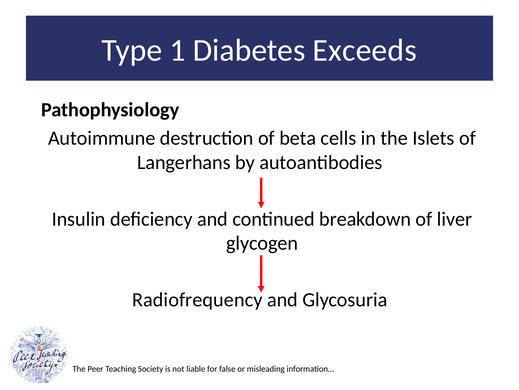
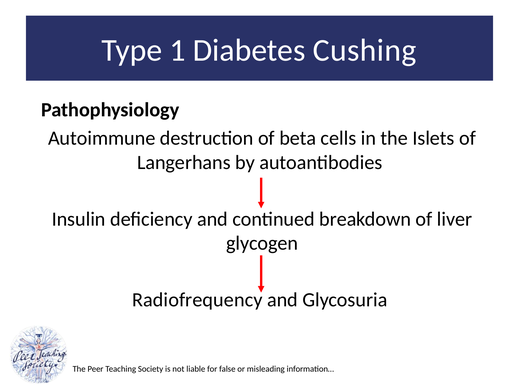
Exceeds: Exceeds -> Cushing
